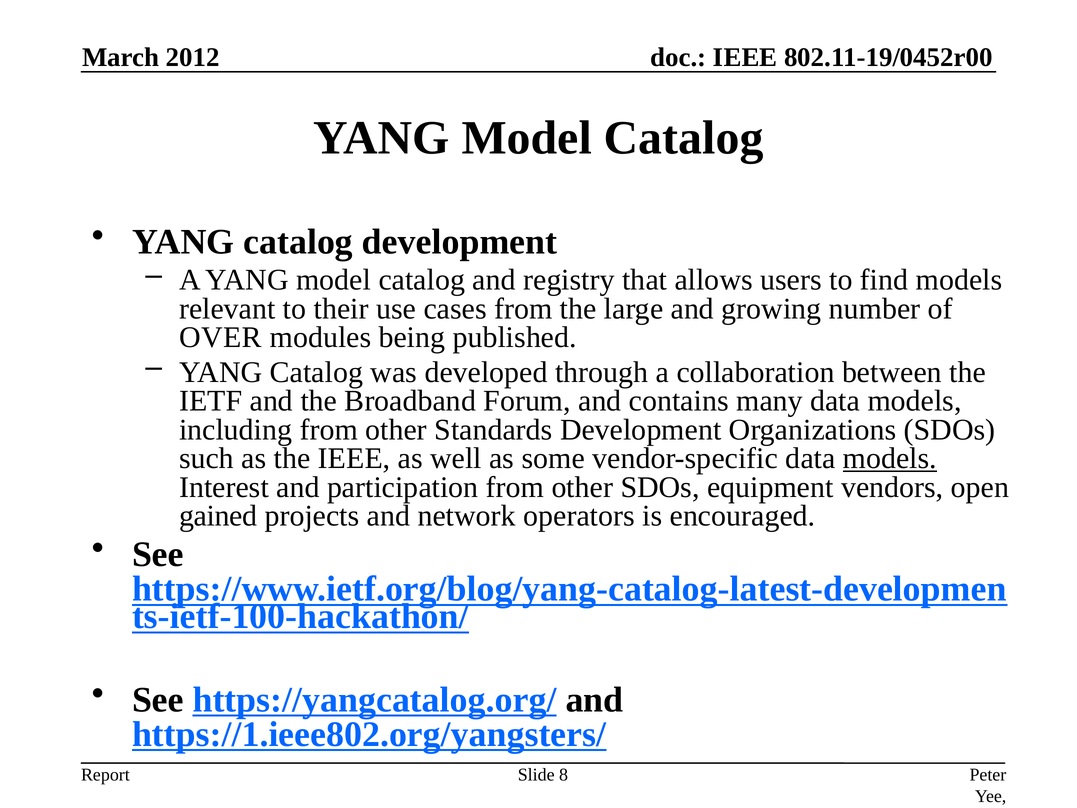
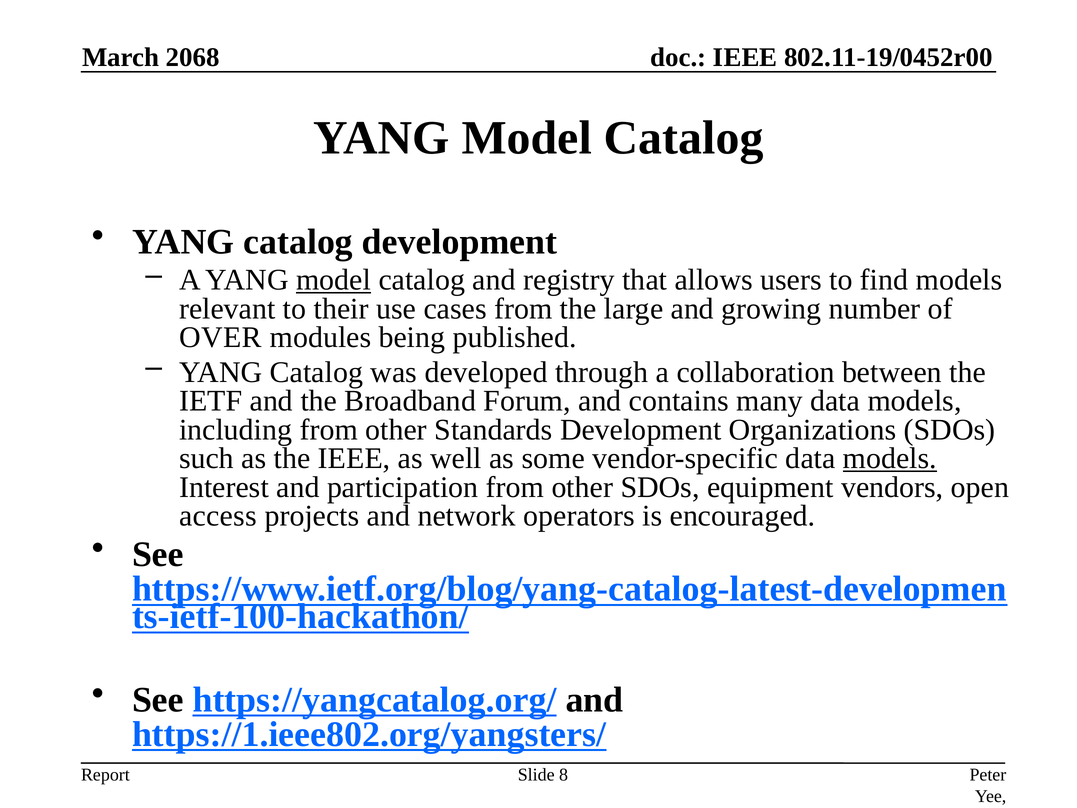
2012: 2012 -> 2068
model at (334, 280) underline: none -> present
gained: gained -> access
